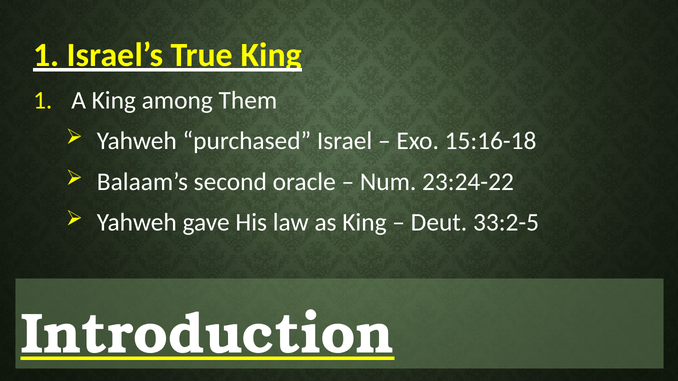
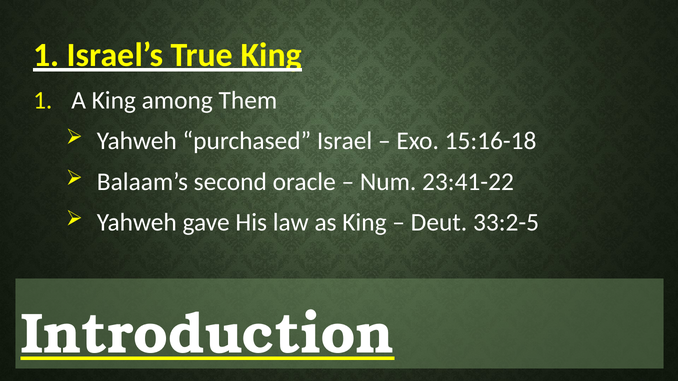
23:24-22: 23:24-22 -> 23:41-22
